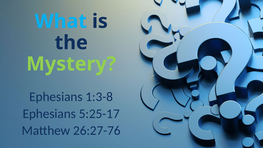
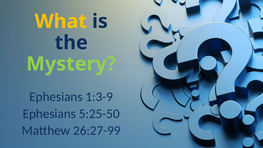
What colour: light blue -> yellow
1:3-8: 1:3-8 -> 1:3-9
5:25-17: 5:25-17 -> 5:25-50
26:27-76: 26:27-76 -> 26:27-99
